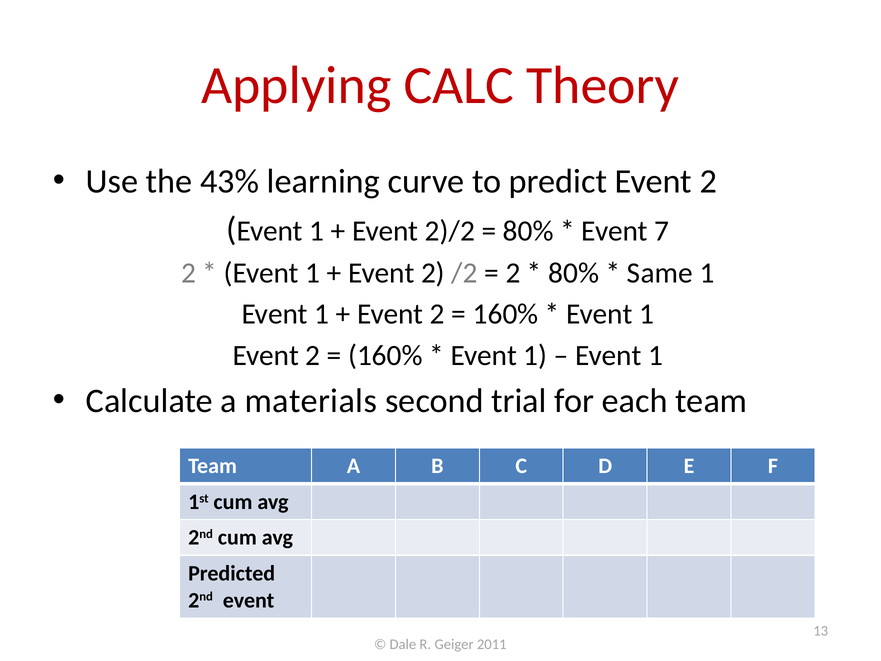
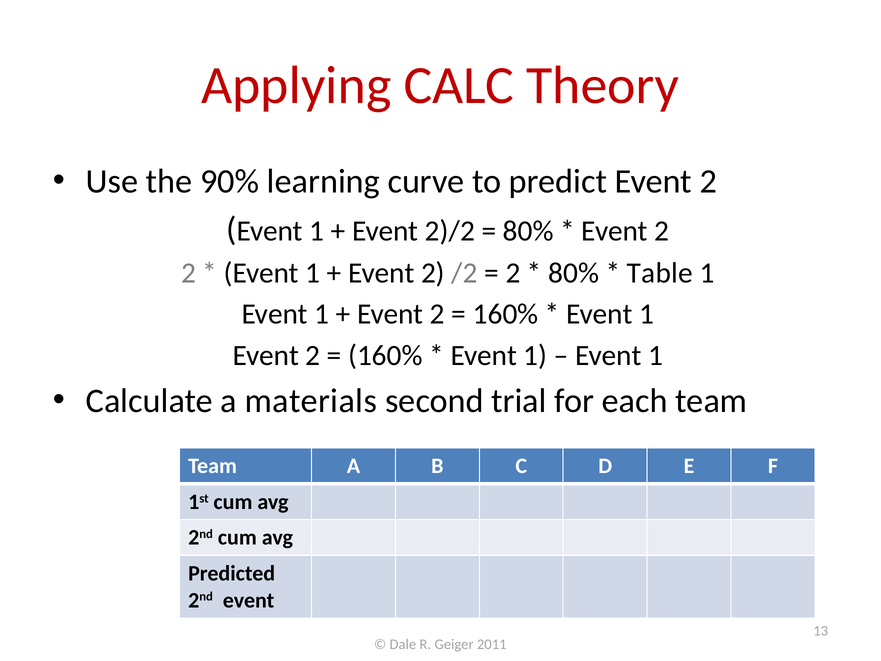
43%: 43% -> 90%
7 at (662, 231): 7 -> 2
Same: Same -> Table
